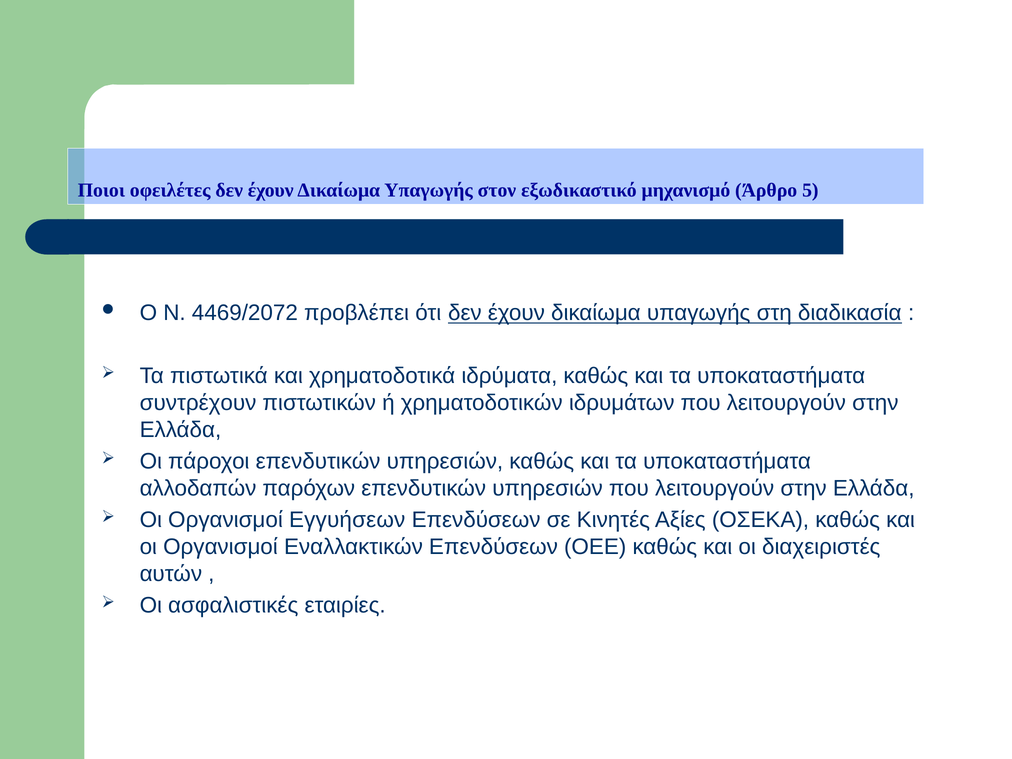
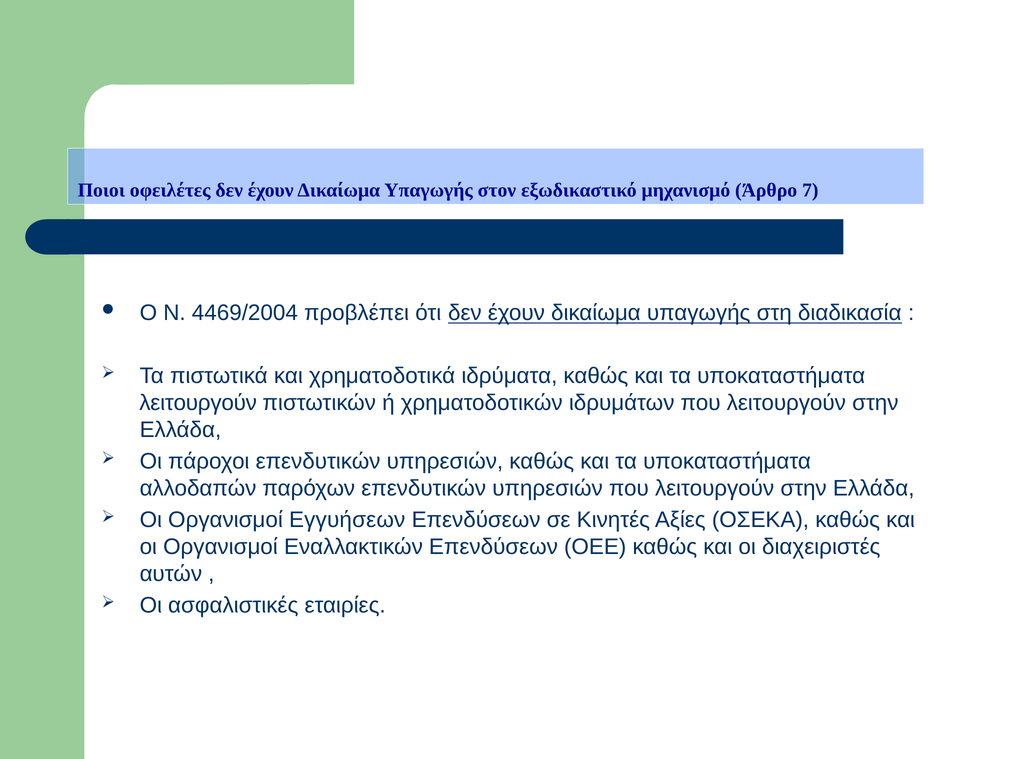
5: 5 -> 7
4469/2072: 4469/2072 -> 4469/2004
συντρέχουν at (198, 403): συντρέχουν -> λειτουργούν
